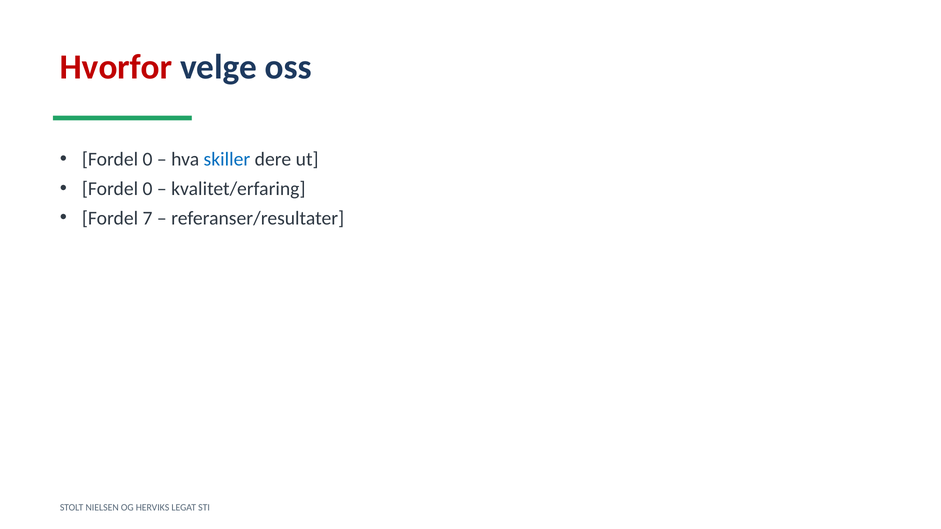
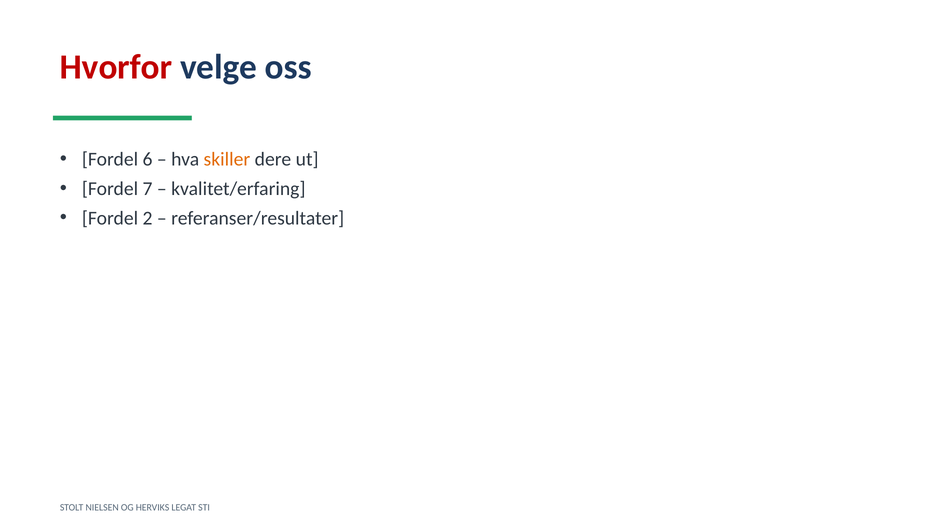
0 at (148, 159): 0 -> 6
skiller colour: blue -> orange
0 at (148, 189): 0 -> 7
7: 7 -> 2
